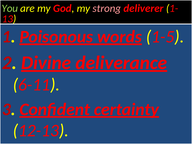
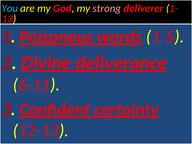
You colour: light green -> light blue
